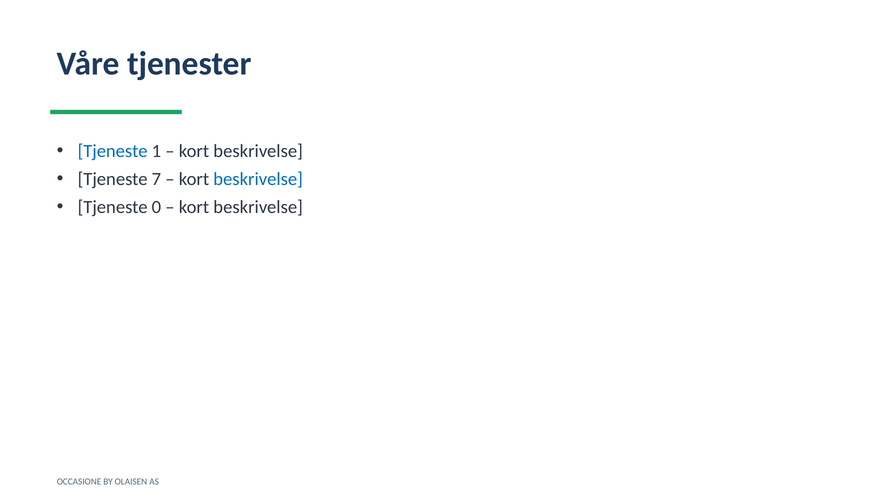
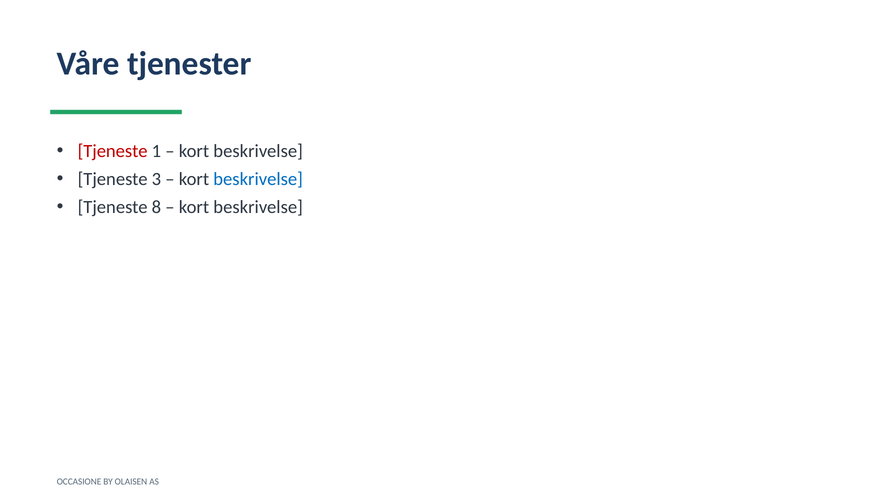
Tjeneste at (113, 151) colour: blue -> red
7: 7 -> 3
0: 0 -> 8
